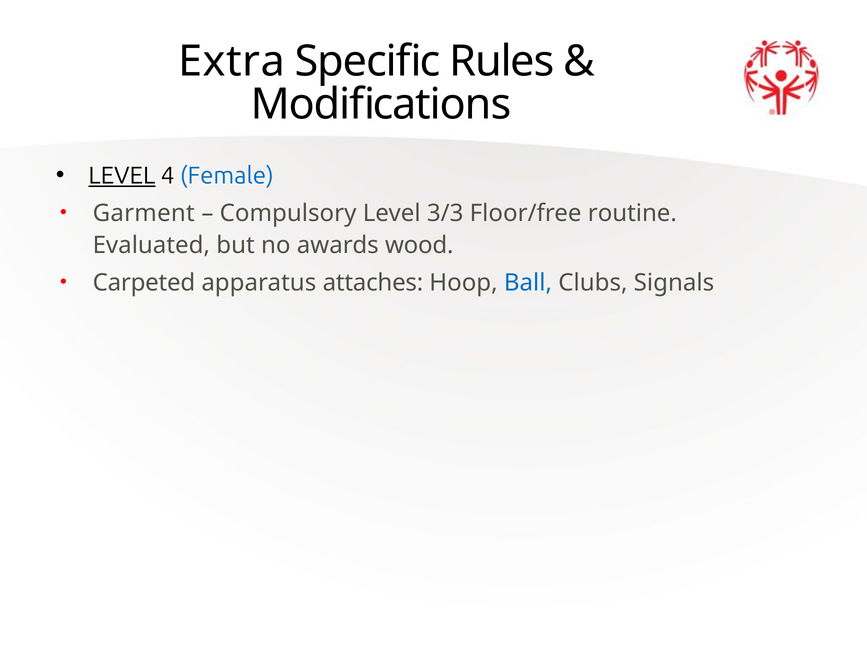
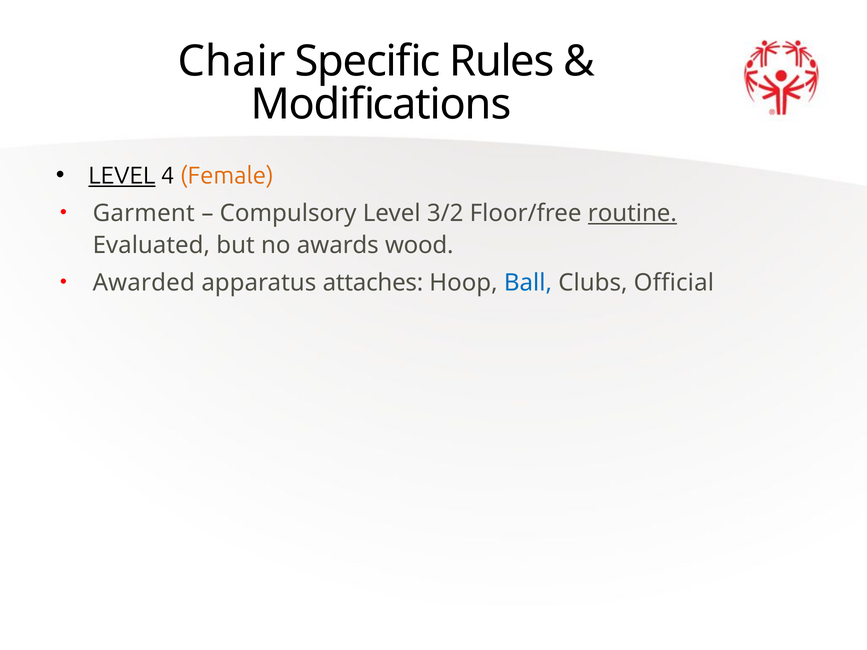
Extra: Extra -> Chair
Female colour: blue -> orange
3/3: 3/3 -> 3/2
routine underline: none -> present
Carpeted: Carpeted -> Awarded
Signals: Signals -> Official
